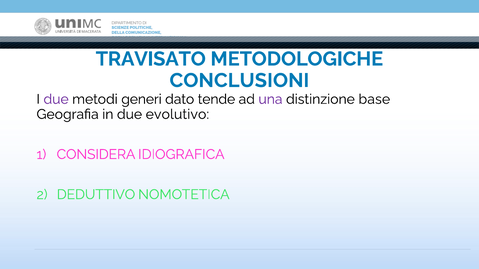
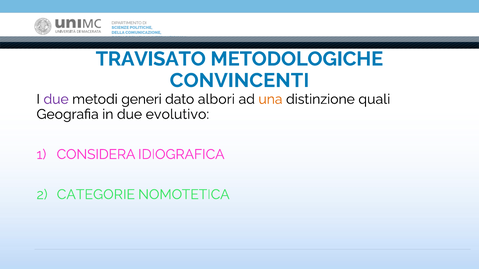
CONCLUSIONI: CONCLUSIONI -> CONVINCENTI
tende: tende -> albori
una colour: purple -> orange
base: base -> quali
DEDUTTIVO: DEDUTTIVO -> CATEGORIE
